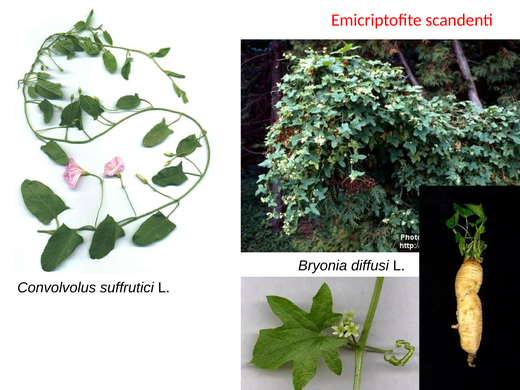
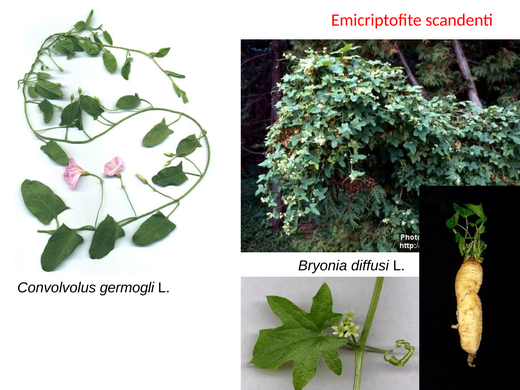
suffrutici: suffrutici -> germogli
